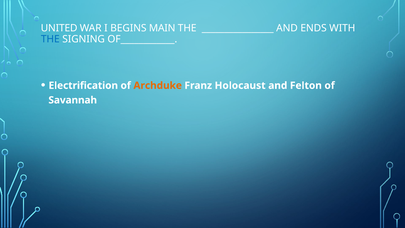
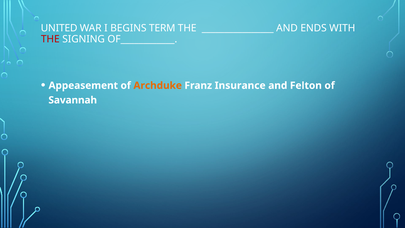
MAIN: MAIN -> TERM
THE at (50, 39) colour: blue -> red
Electrification: Electrification -> Appeasement
Holocaust: Holocaust -> Insurance
